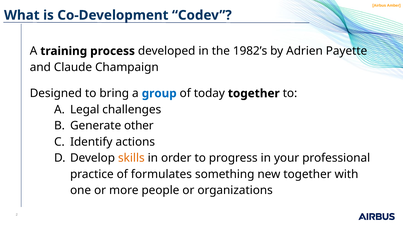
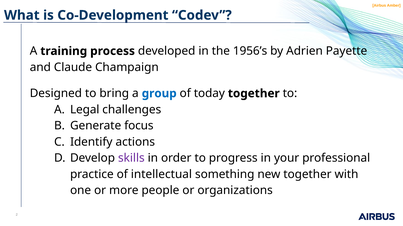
1982’s: 1982’s -> 1956’s
other: other -> focus
skills colour: orange -> purple
formulates: formulates -> intellectual
